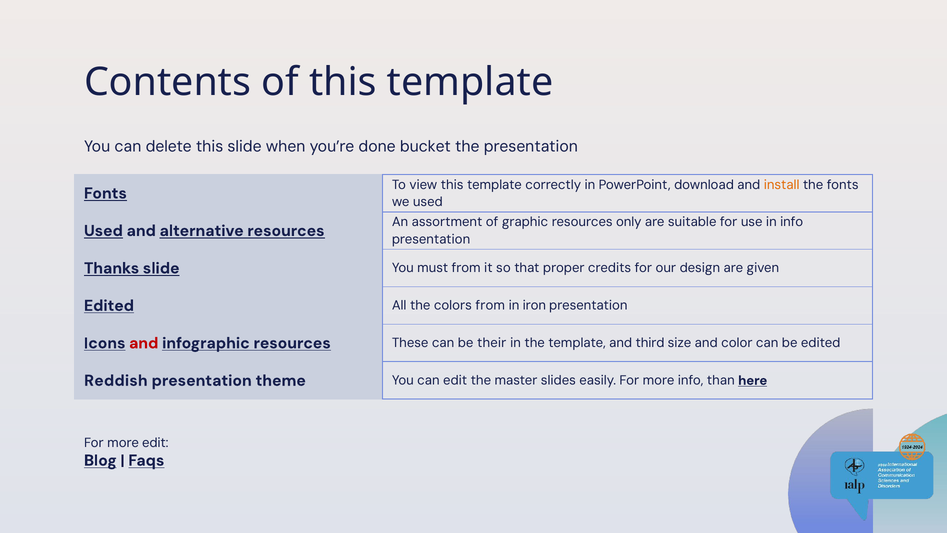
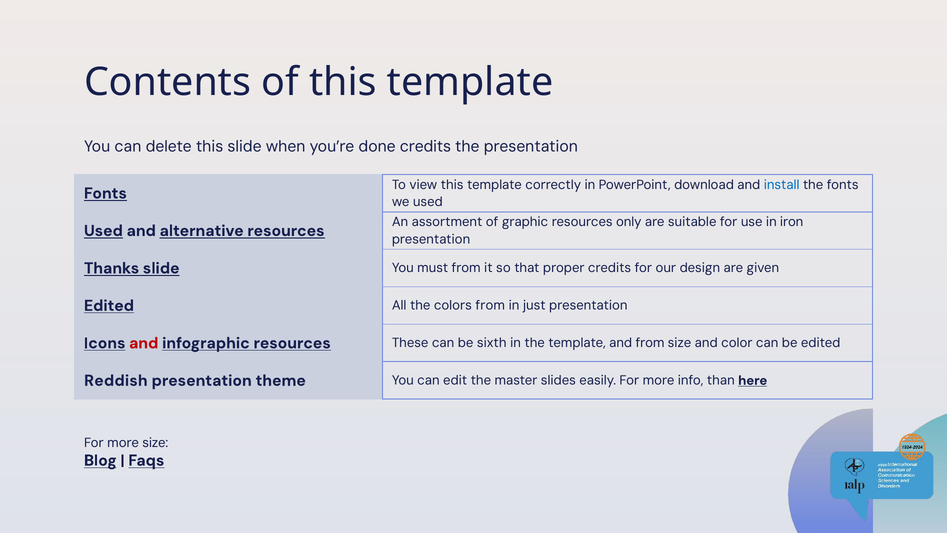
done bucket: bucket -> credits
install colour: orange -> blue
in info: info -> iron
iron: iron -> just
their: their -> sixth
and third: third -> from
more edit: edit -> size
